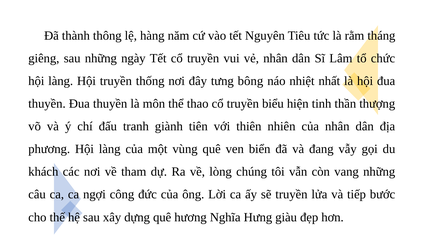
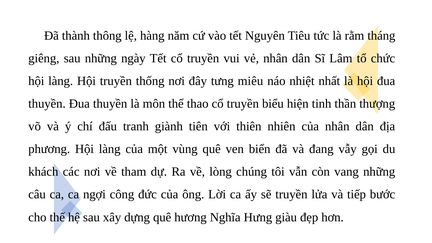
bông: bông -> miêu
